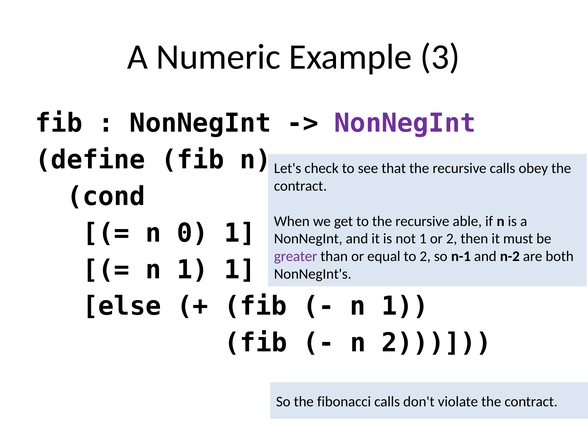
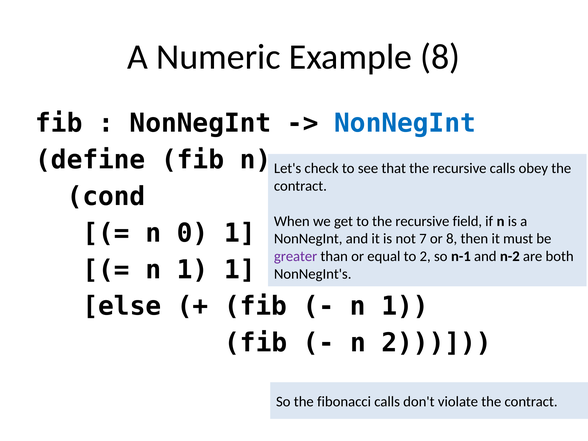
Example 3: 3 -> 8
NonNegInt at (405, 123) colour: purple -> blue
able: able -> field
not 1: 1 -> 7
or 2: 2 -> 8
